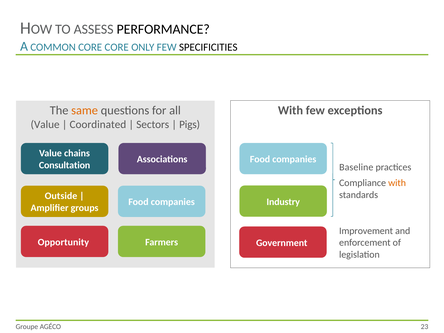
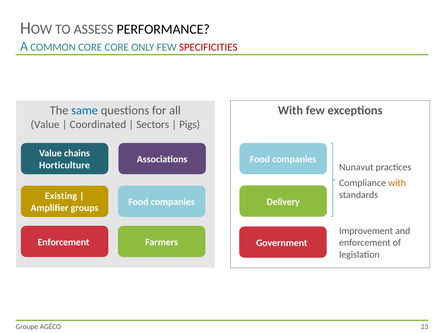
SPECIFICITIES colour: black -> red
same colour: orange -> blue
Consultation: Consultation -> Horticulture
Baseline: Baseline -> Nunavut
Outside: Outside -> Existing
Industry: Industry -> Delivery
Opportunity at (63, 242): Opportunity -> Enforcement
